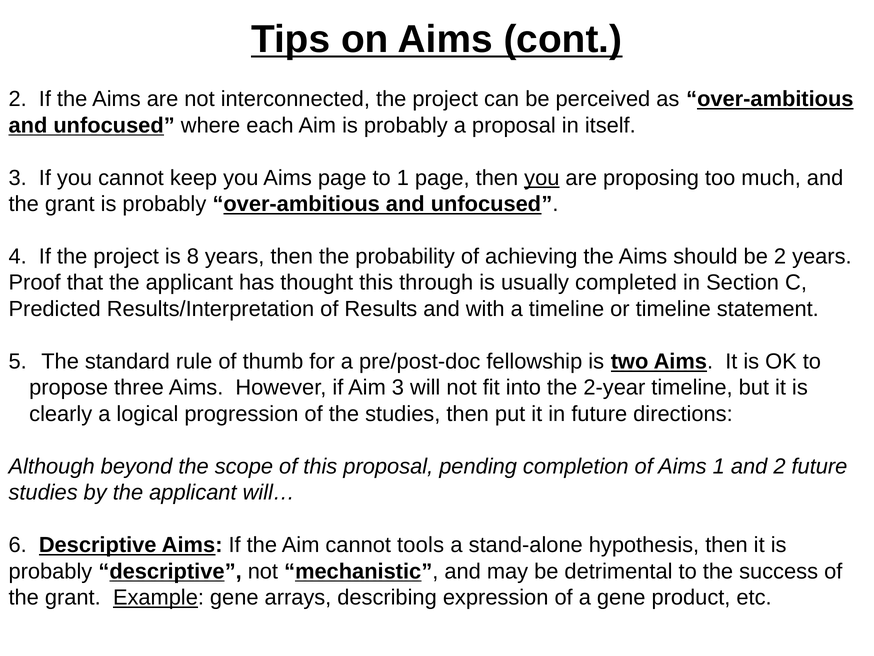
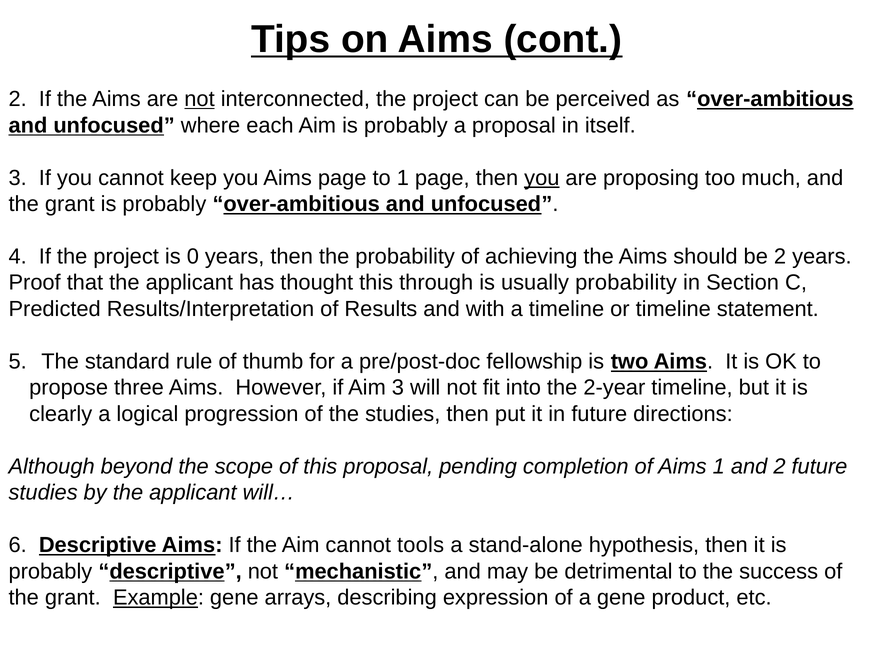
not at (200, 99) underline: none -> present
8: 8 -> 0
usually completed: completed -> probability
